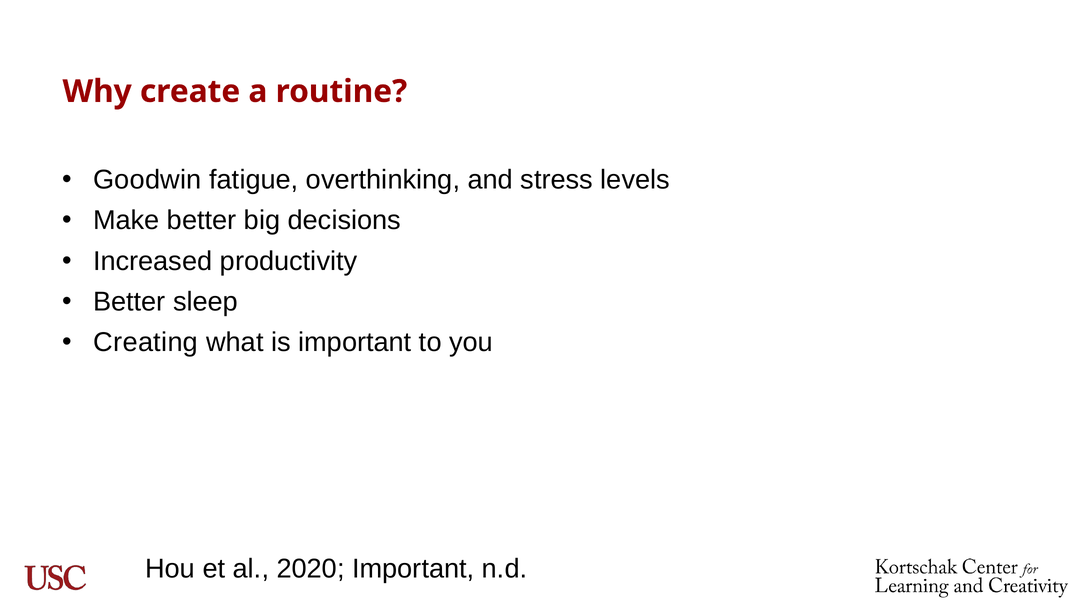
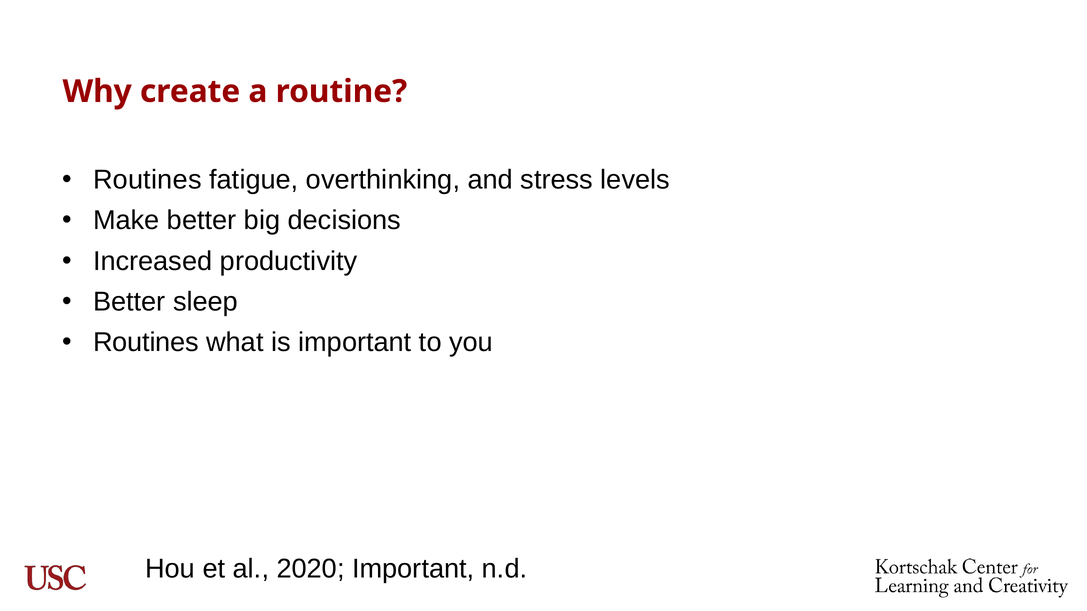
Goodwin at (147, 180): Goodwin -> Routines
Creating at (146, 343): Creating -> Routines
